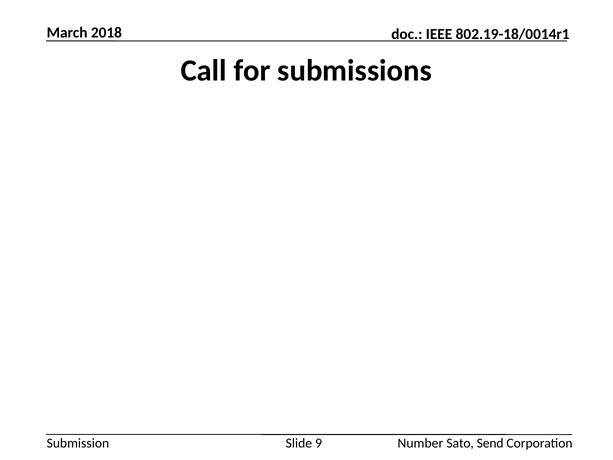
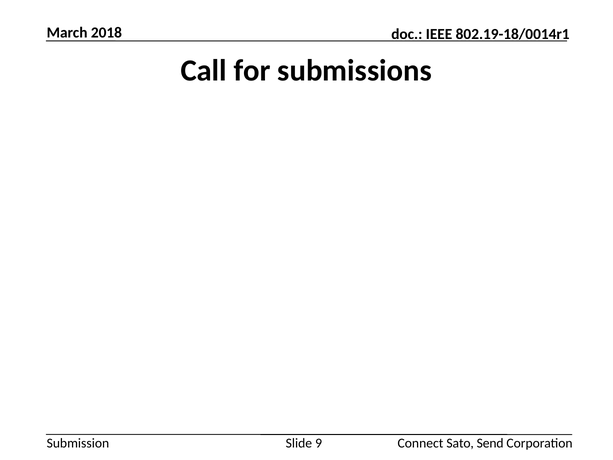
Number: Number -> Connect
